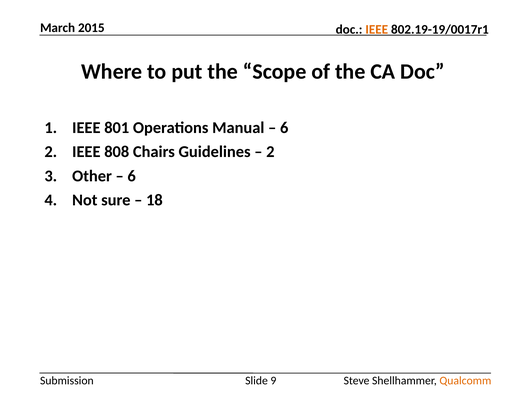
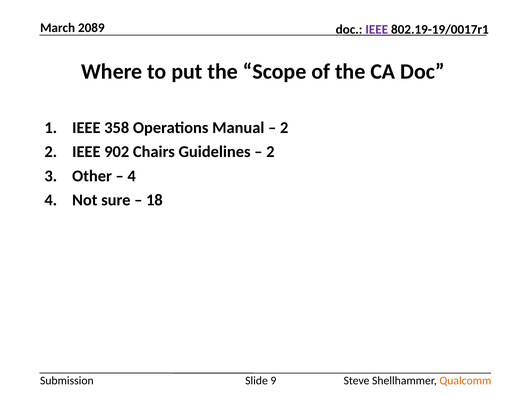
2015: 2015 -> 2089
IEEE at (377, 29) colour: orange -> purple
801: 801 -> 358
6 at (284, 127): 6 -> 2
808: 808 -> 902
6 at (132, 176): 6 -> 4
